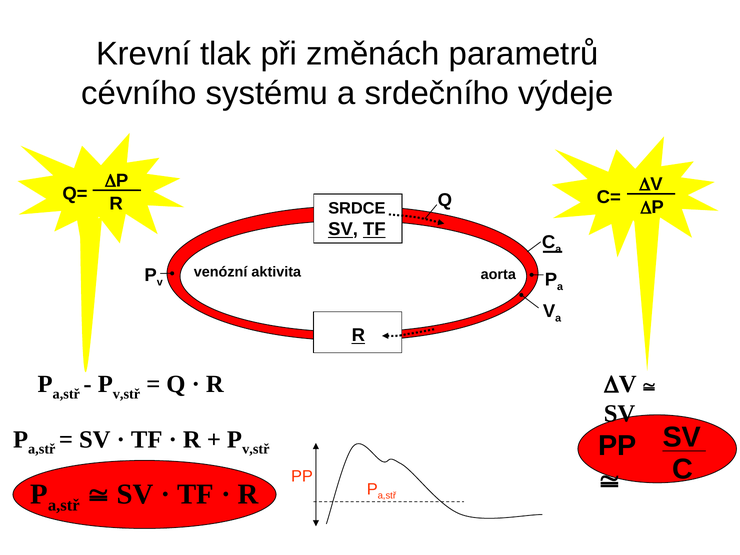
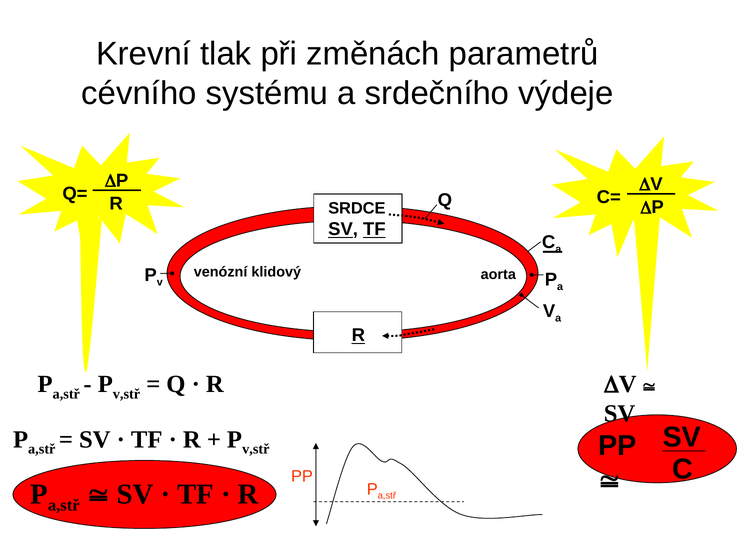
aktivita: aktivita -> klidový
